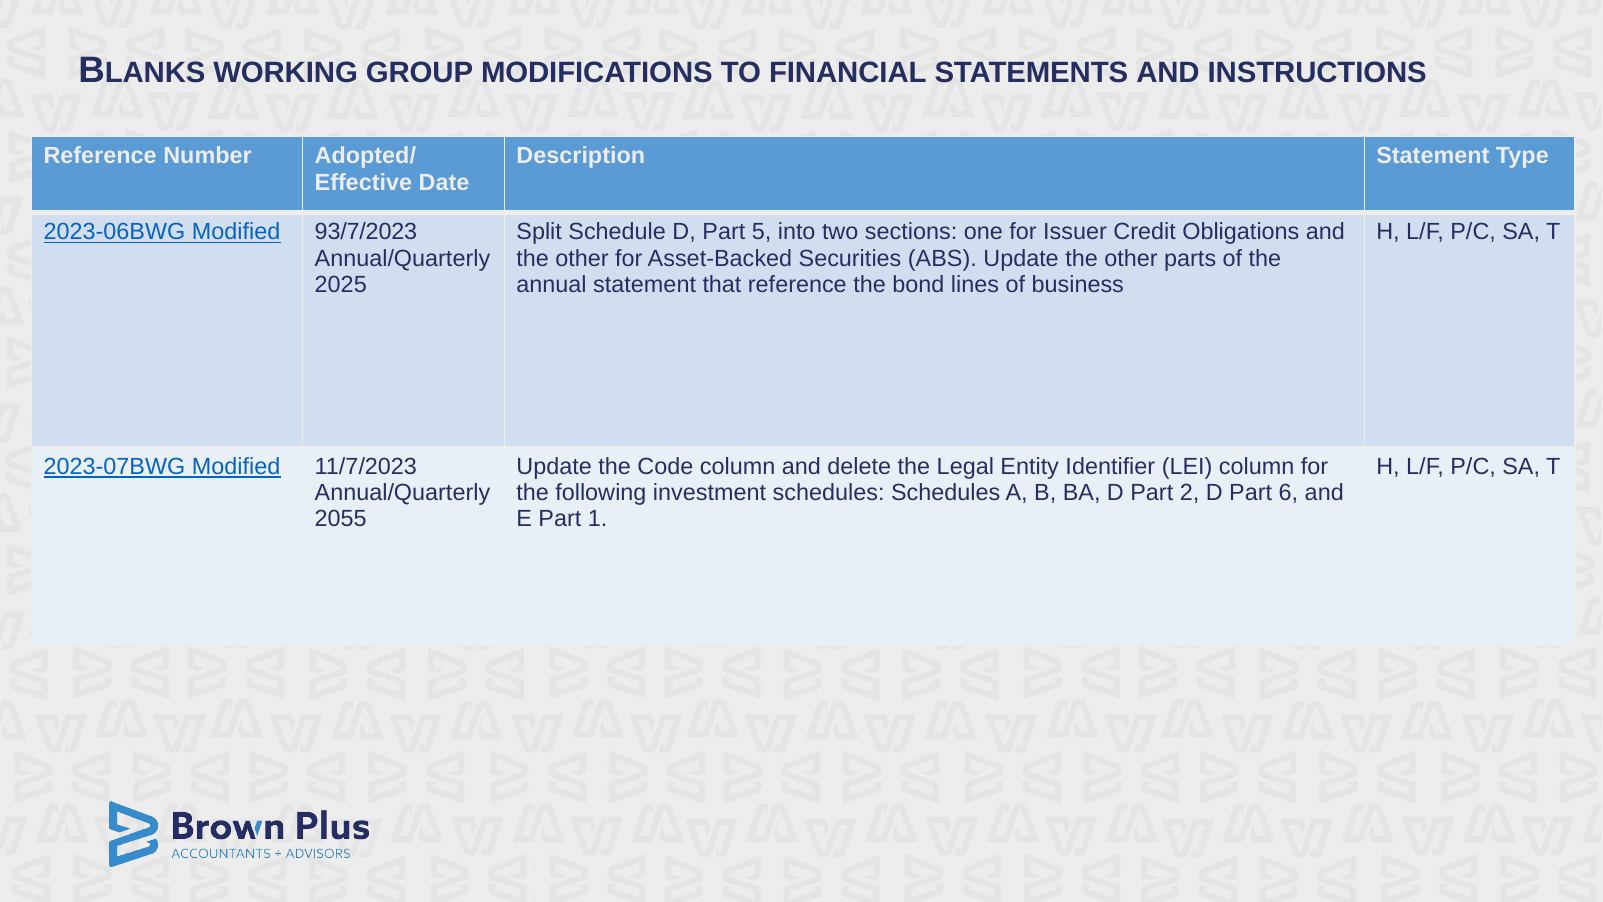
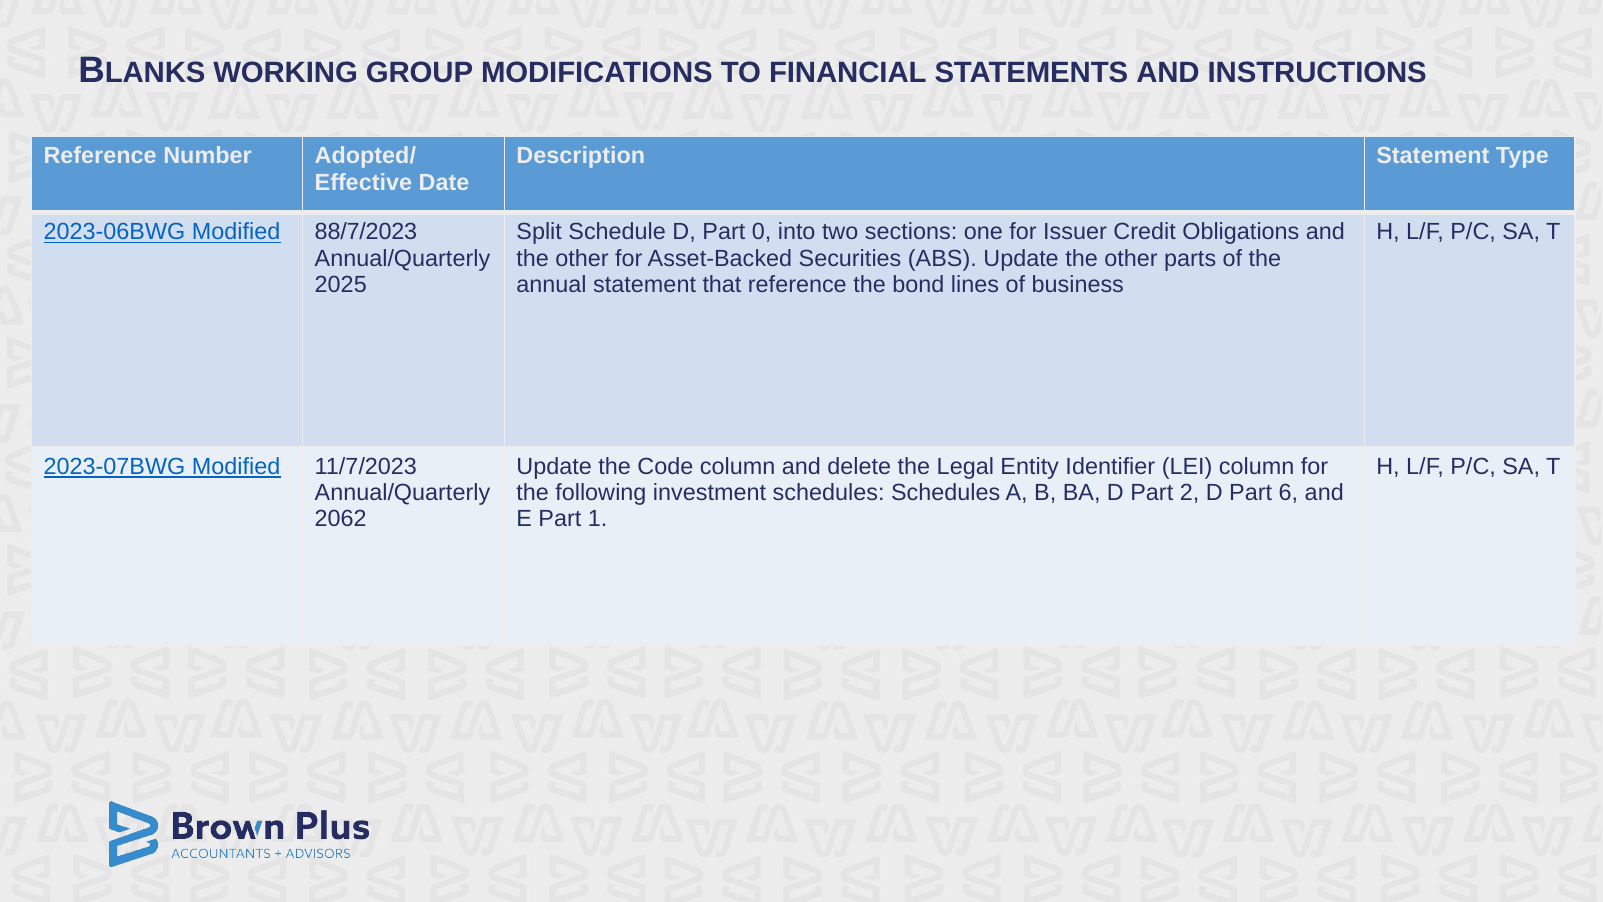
93/7/2023: 93/7/2023 -> 88/7/2023
5: 5 -> 0
2055: 2055 -> 2062
